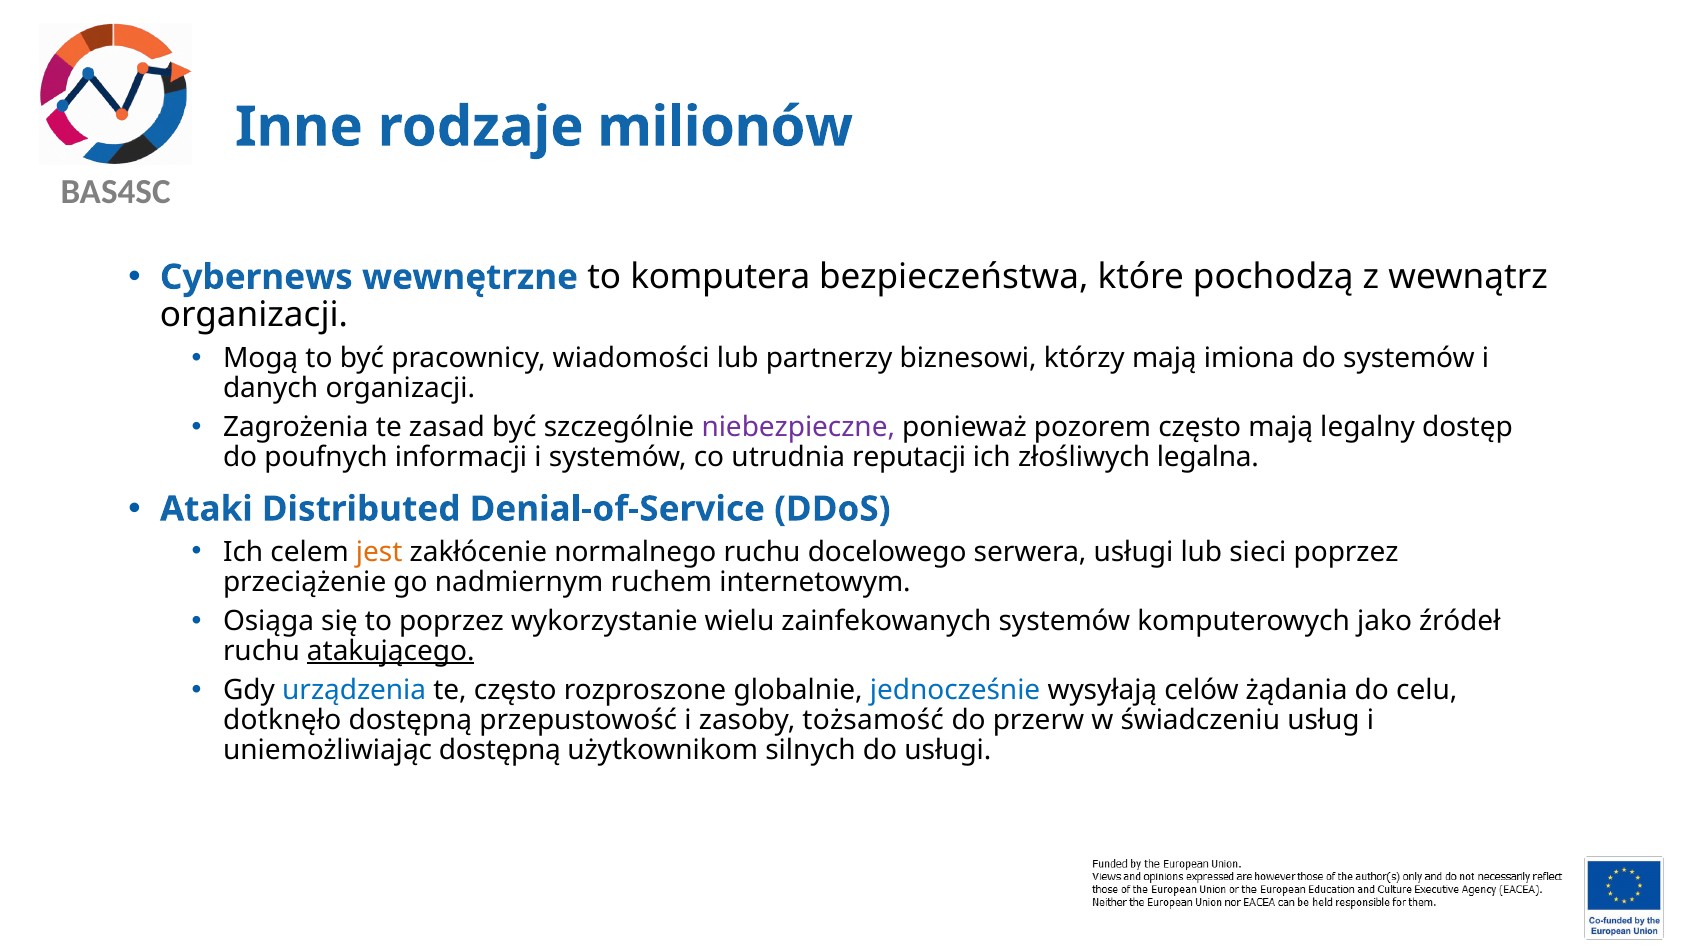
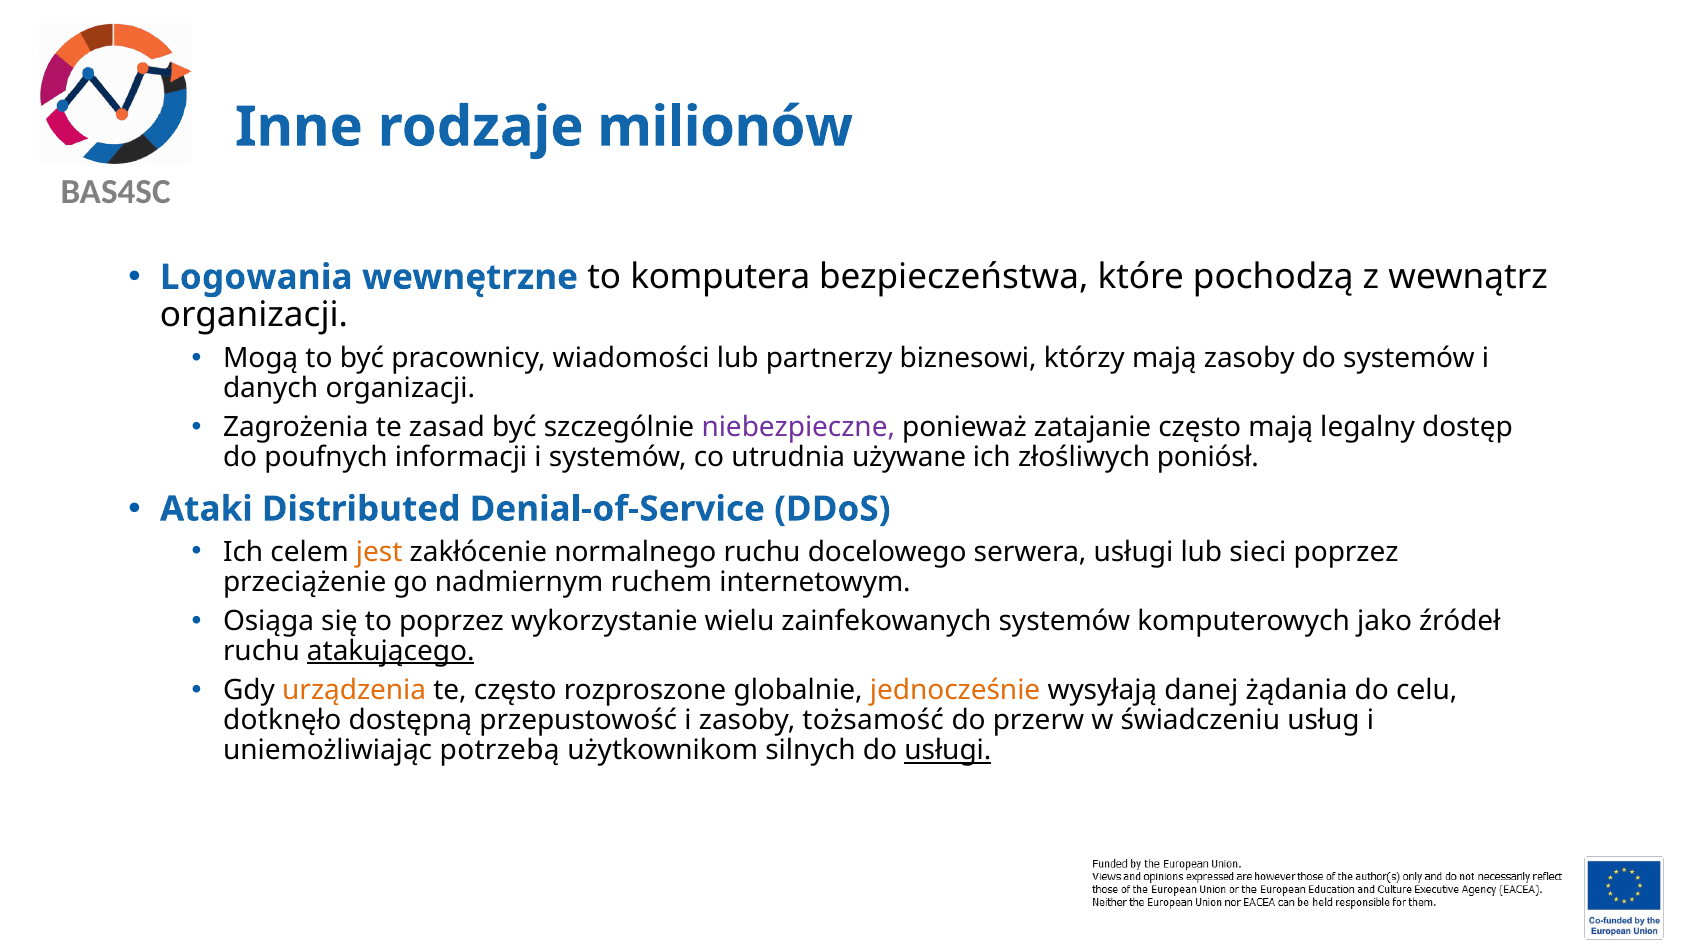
Cybernews: Cybernews -> Logowania
mają imiona: imiona -> zasoby
pozorem: pozorem -> zatajanie
reputacji: reputacji -> używane
legalna: legalna -> poniósł
urządzenia colour: blue -> orange
jednocześnie colour: blue -> orange
celów: celów -> danej
uniemożliwiając dostępną: dostępną -> potrzebą
usługi at (948, 751) underline: none -> present
